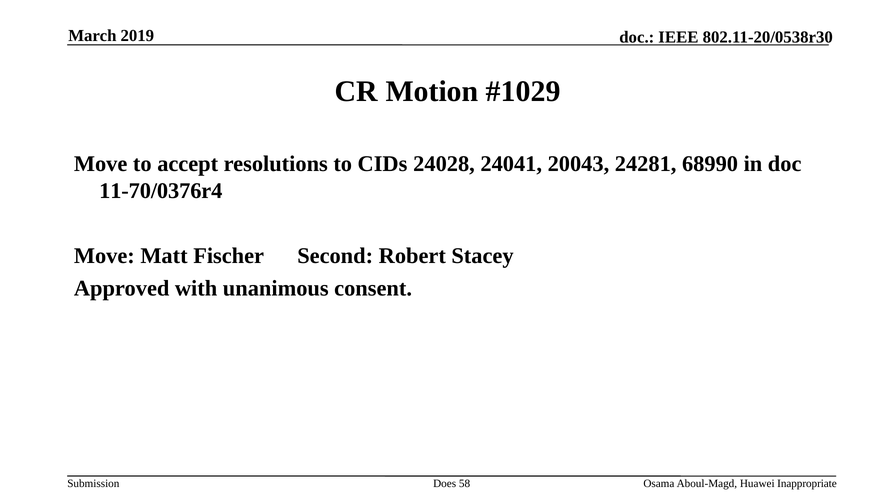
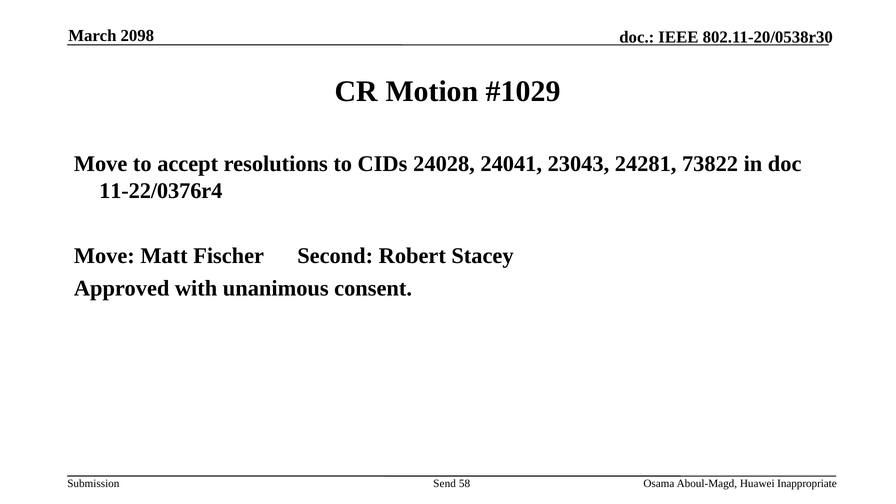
2019: 2019 -> 2098
20043: 20043 -> 23043
68990: 68990 -> 73822
11-70/0376r4: 11-70/0376r4 -> 11-22/0376r4
Does: Does -> Send
